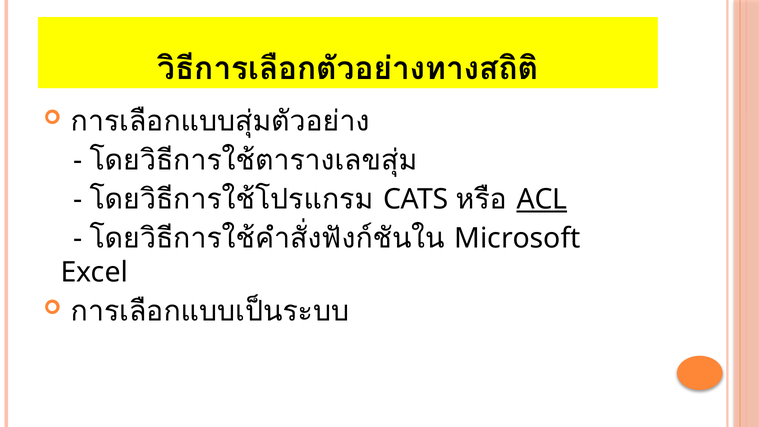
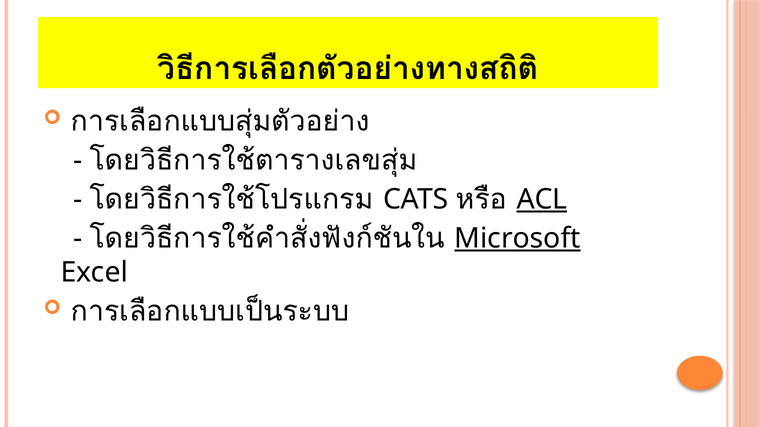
Microsoft underline: none -> present
